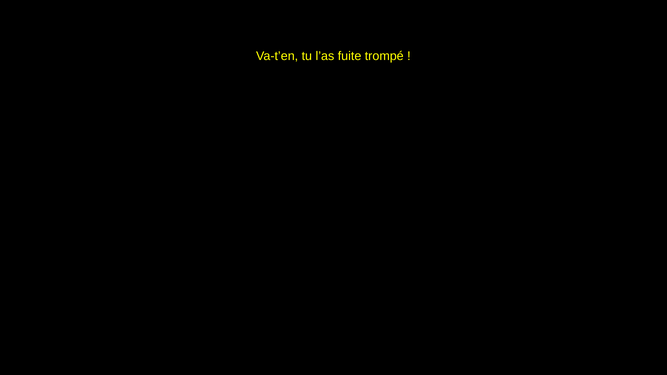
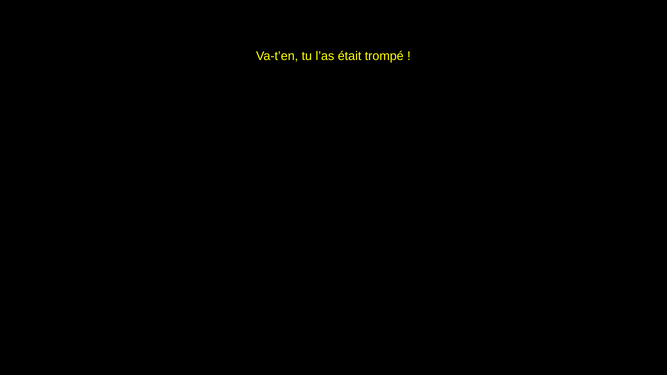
fuite: fuite -> était
